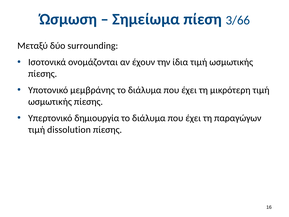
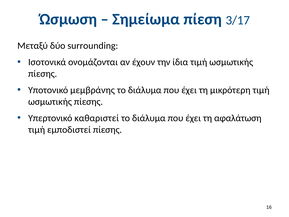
3/66: 3/66 -> 3/17
δημιουργία: δημιουργία -> καθαριστεί
παραγώγων: παραγώγων -> αφαλάτωση
dissolution: dissolution -> εμποδιστεί
